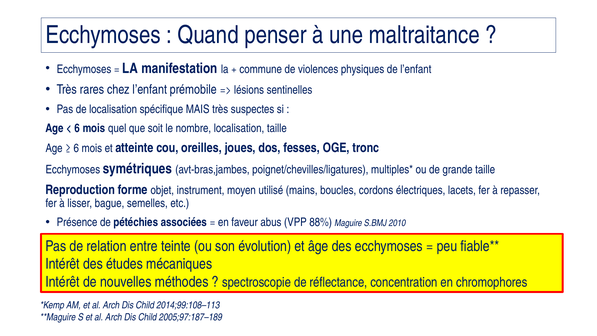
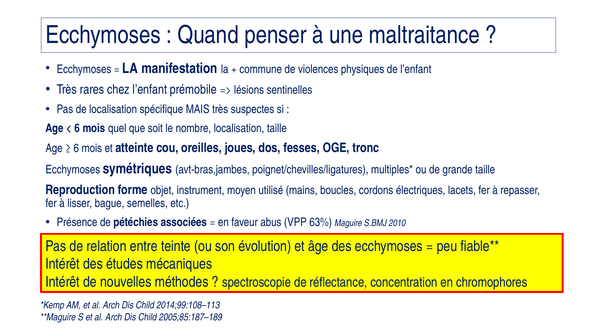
88%: 88% -> 63%
2005;97:187–189: 2005;97:187–189 -> 2005;85:187–189
